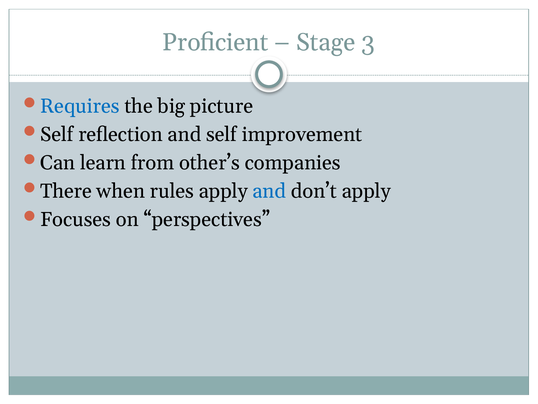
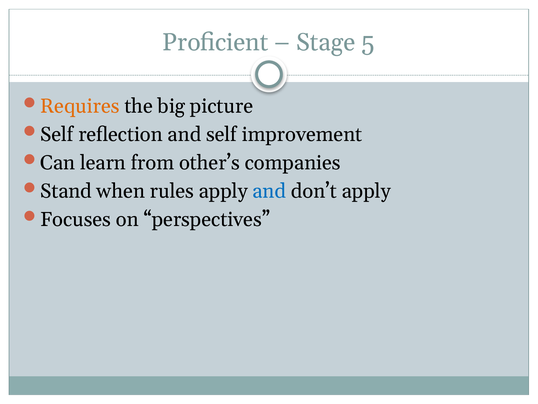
3: 3 -> 5
Requires colour: blue -> orange
There: There -> Stand
